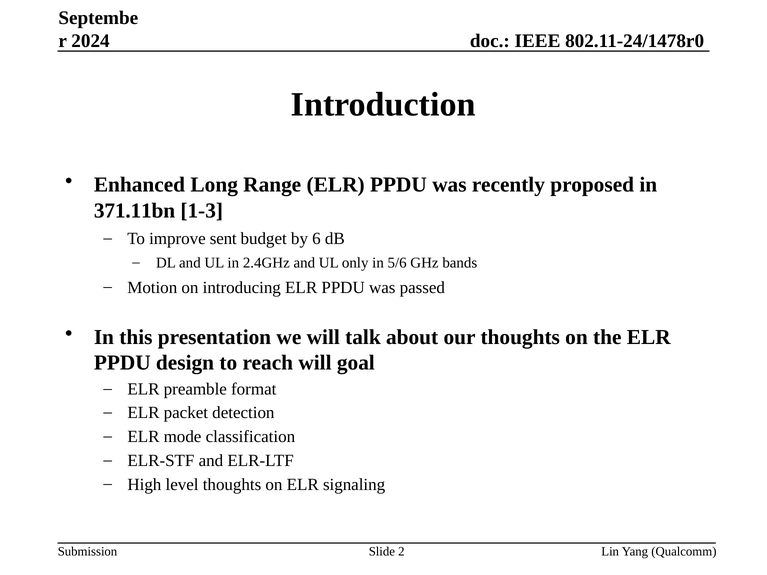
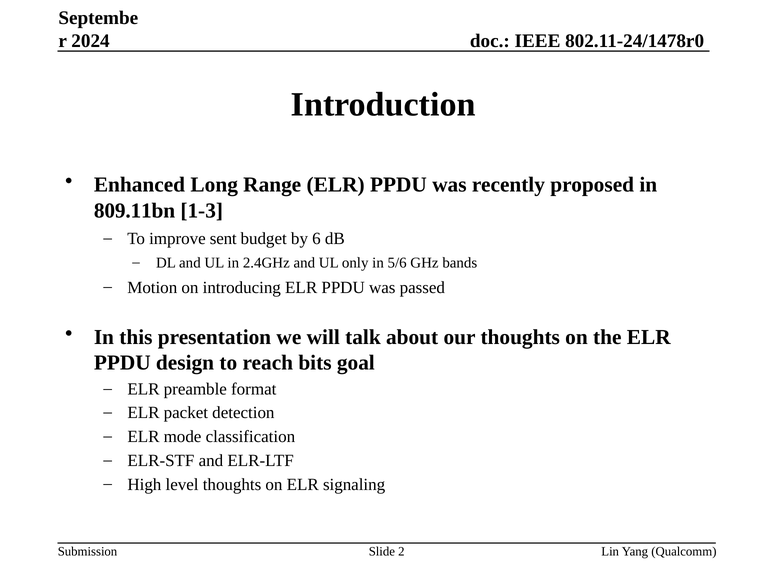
371.11bn: 371.11bn -> 809.11bn
reach will: will -> bits
